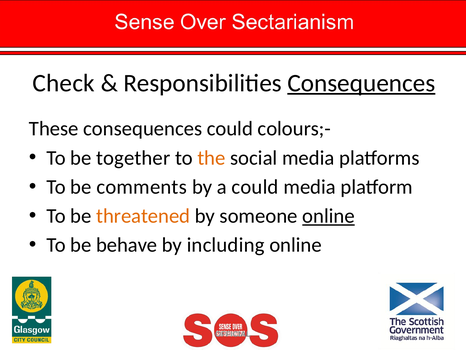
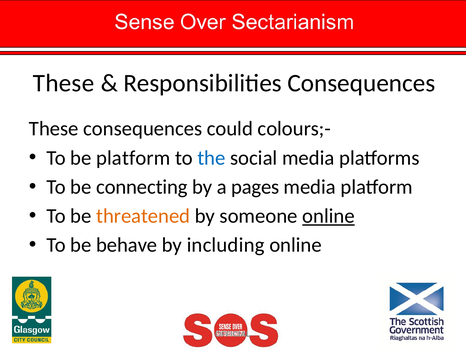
Check at (64, 83): Check -> These
Consequences at (361, 83) underline: present -> none
be together: together -> platform
the colour: orange -> blue
comments: comments -> connecting
a could: could -> pages
